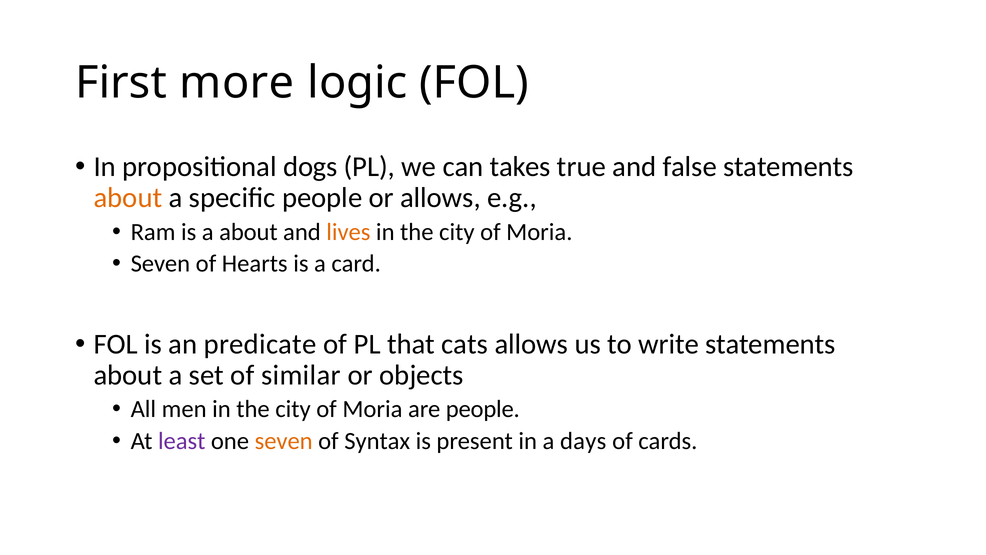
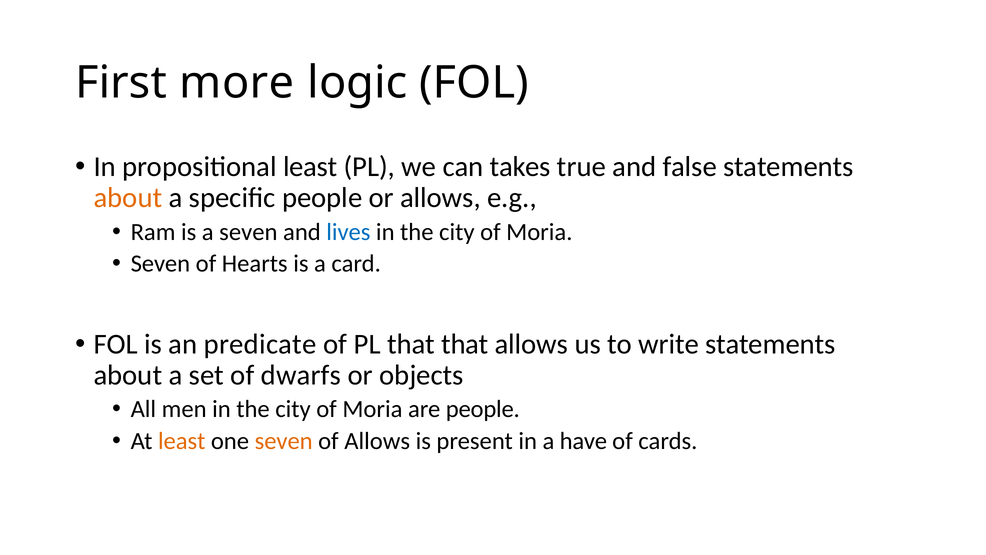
propositional dogs: dogs -> least
a about: about -> seven
lives colour: orange -> blue
that cats: cats -> that
similar: similar -> dwarfs
least at (182, 441) colour: purple -> orange
of Syntax: Syntax -> Allows
days: days -> have
